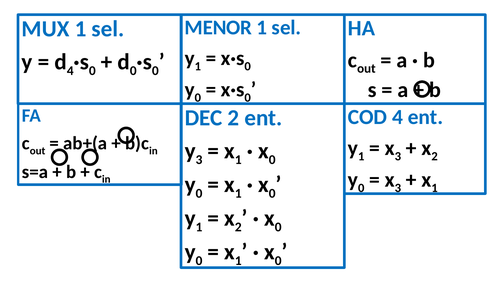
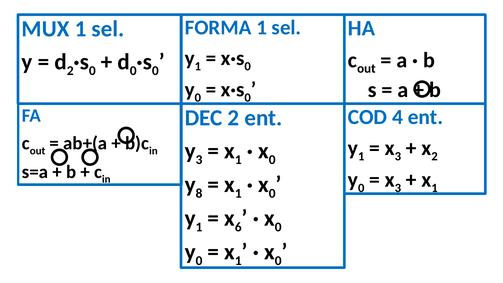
MENOR: MENOR -> FORMA
4 at (70, 71): 4 -> 2
0 at (199, 193): 0 -> 8
2 at (238, 227): 2 -> 6
